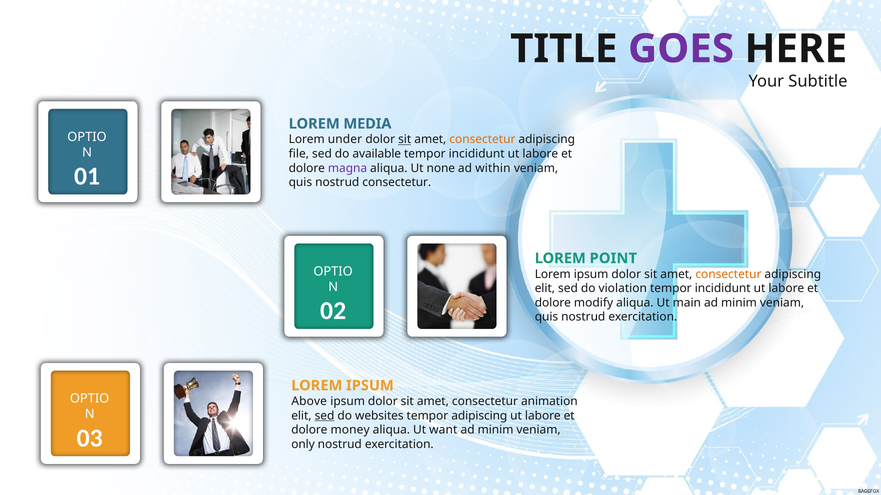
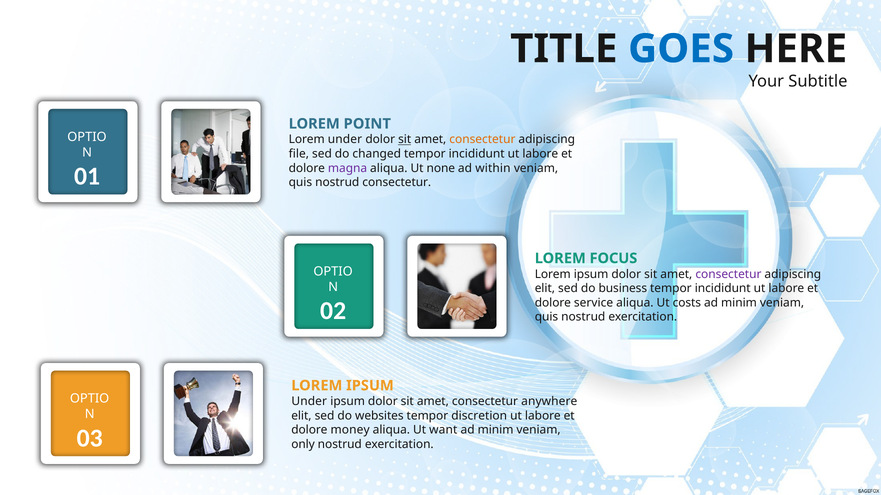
GOES colour: purple -> blue
MEDIA: MEDIA -> POINT
available: available -> changed
POINT: POINT -> FOCUS
consectetur at (728, 274) colour: orange -> purple
violation: violation -> business
modify: modify -> service
main: main -> costs
Above at (309, 402): Above -> Under
animation: animation -> anywhere
sed at (325, 416) underline: present -> none
tempor adipiscing: adipiscing -> discretion
